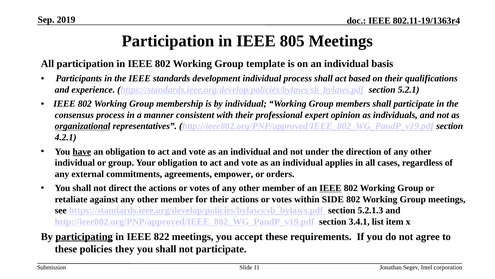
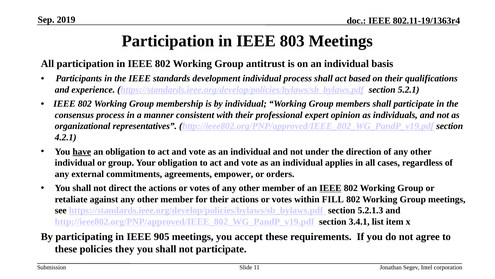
805: 805 -> 803
template: template -> antitrust
organizational underline: present -> none
SIDE: SIDE -> FILL
participating underline: present -> none
822: 822 -> 905
